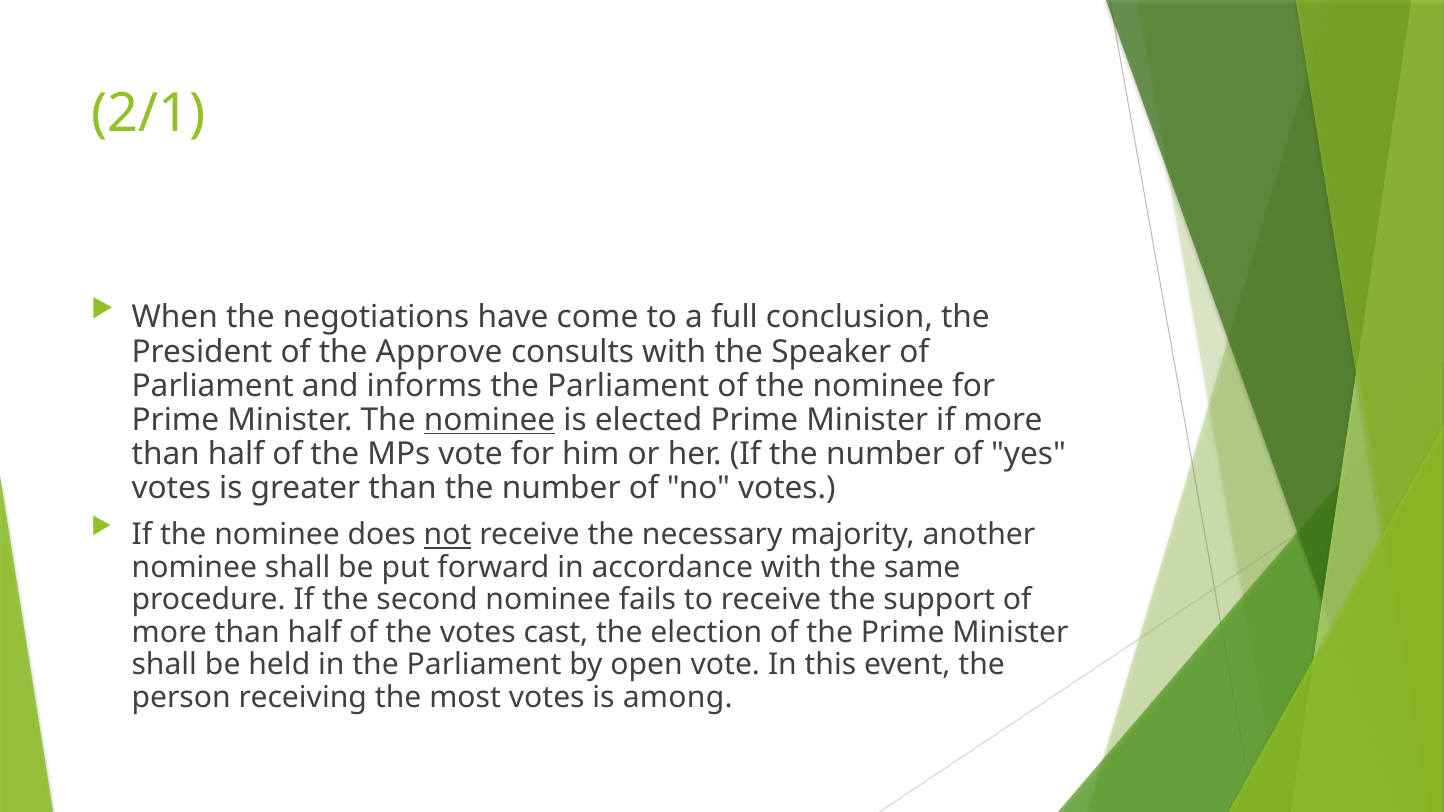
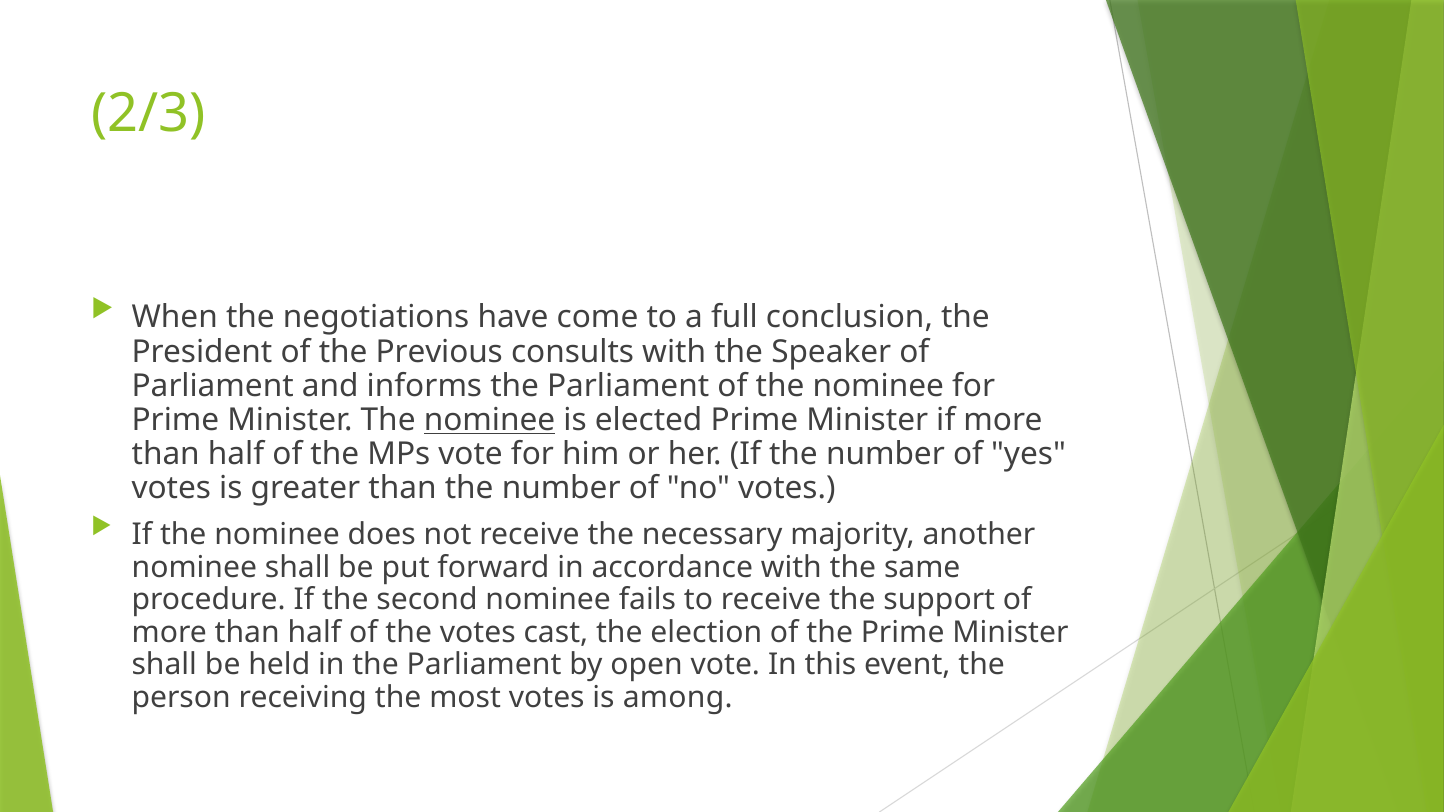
2/1: 2/1 -> 2/3
Approve: Approve -> Previous
not underline: present -> none
